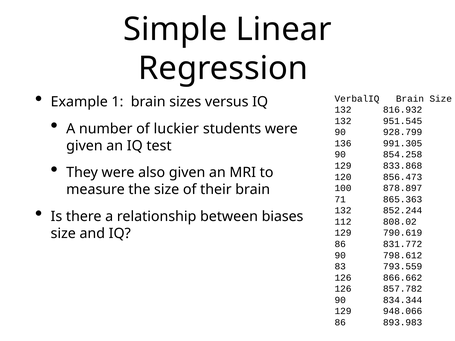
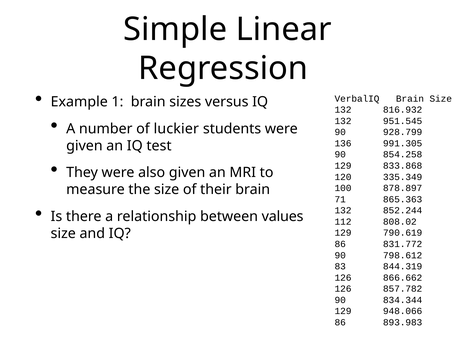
856.473: 856.473 -> 335.349
biases: biases -> values
793.559: 793.559 -> 844.319
